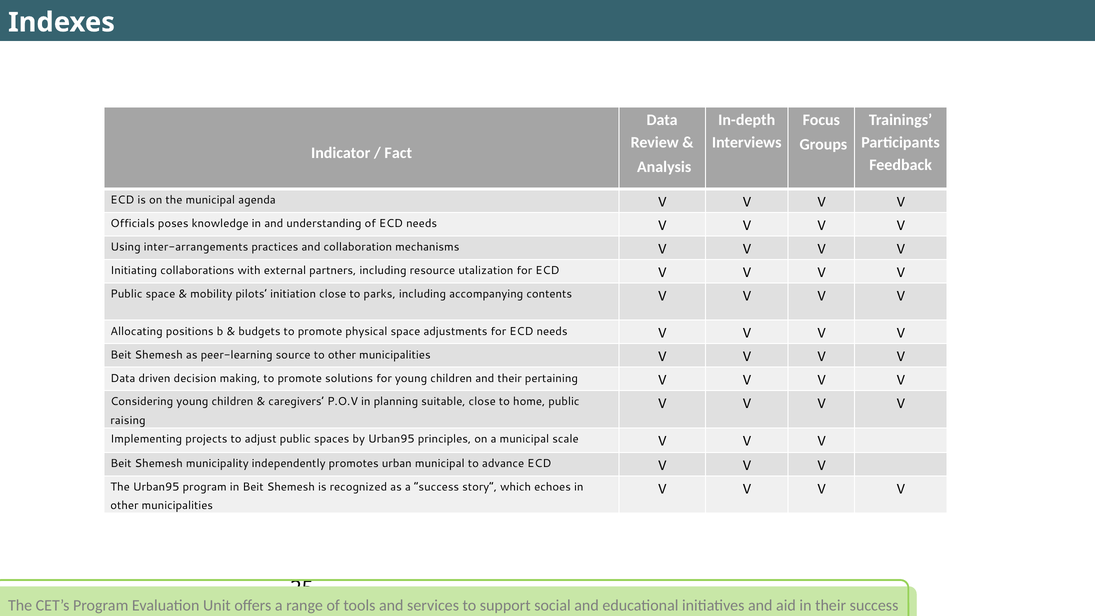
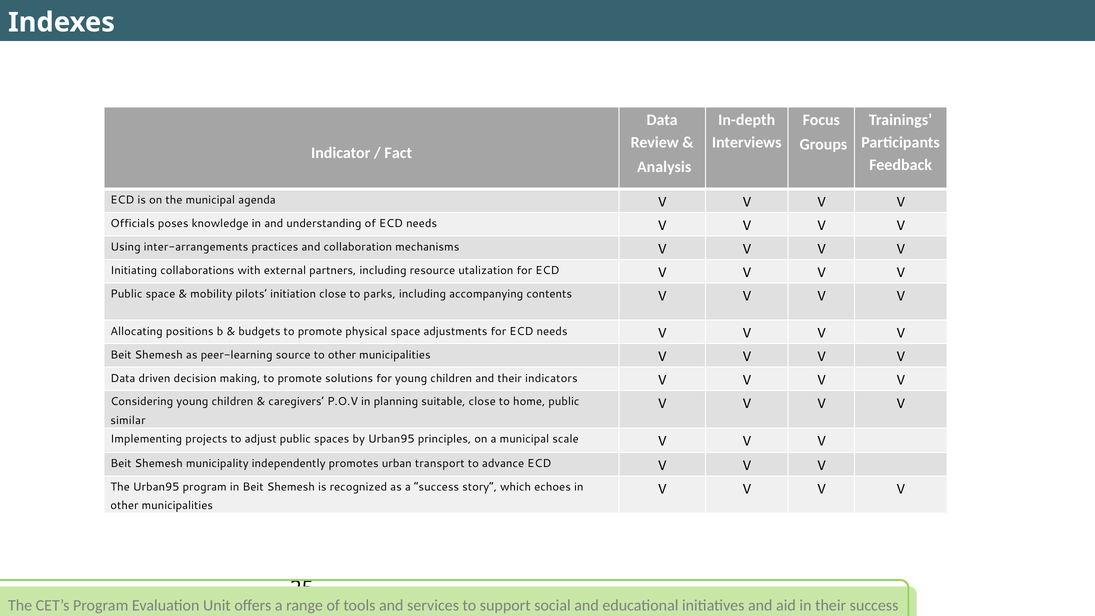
pertaining: pertaining -> indicators
raising: raising -> similar
urban municipal: municipal -> transport
